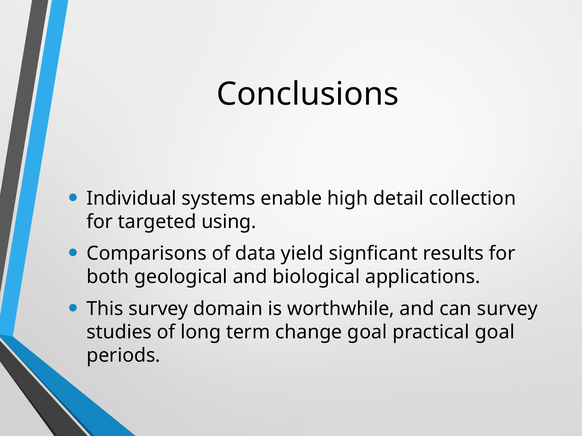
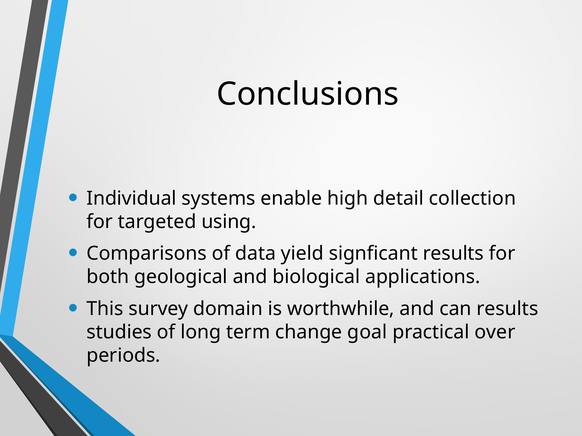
can survey: survey -> results
practical goal: goal -> over
